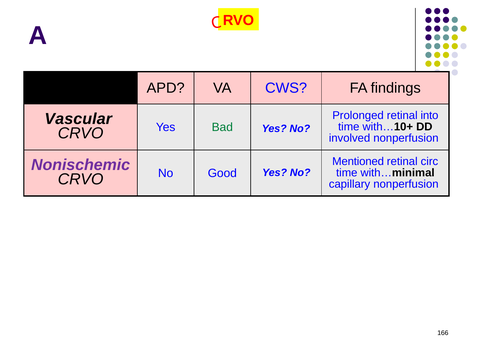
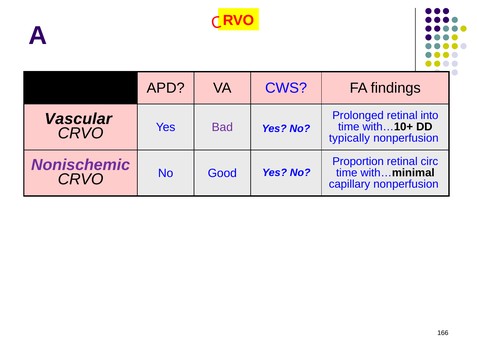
Bad colour: green -> purple
involved: involved -> typically
Mentioned: Mentioned -> Proportion
